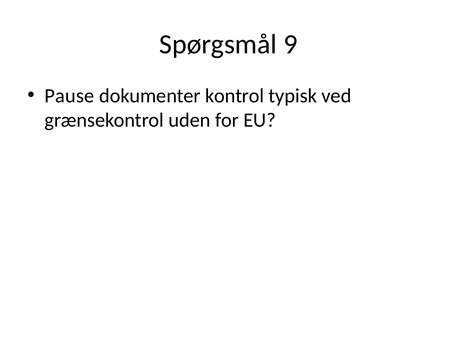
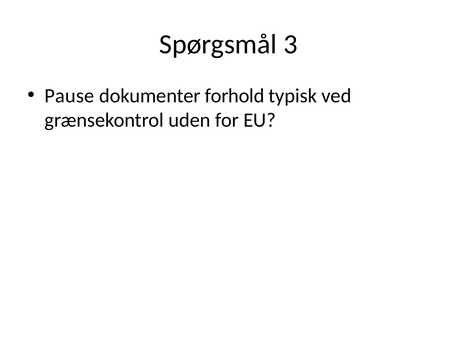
9: 9 -> 3
kontrol: kontrol -> forhold
